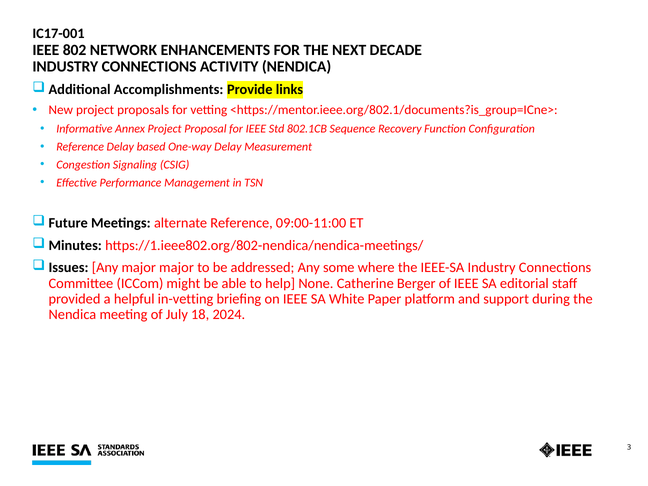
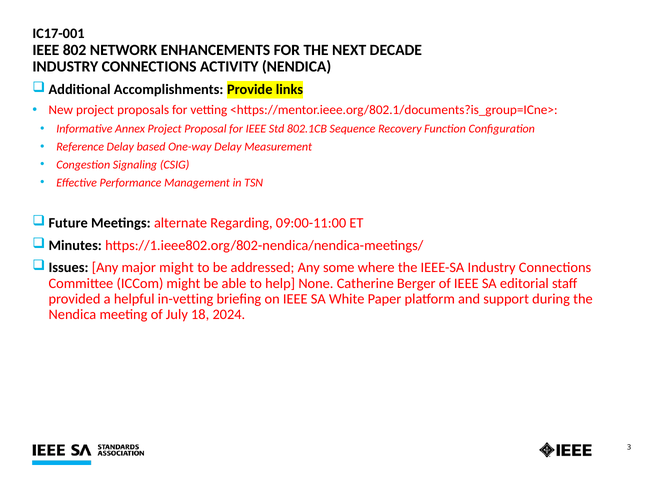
alternate Reference: Reference -> Regarding
major major: major -> might
